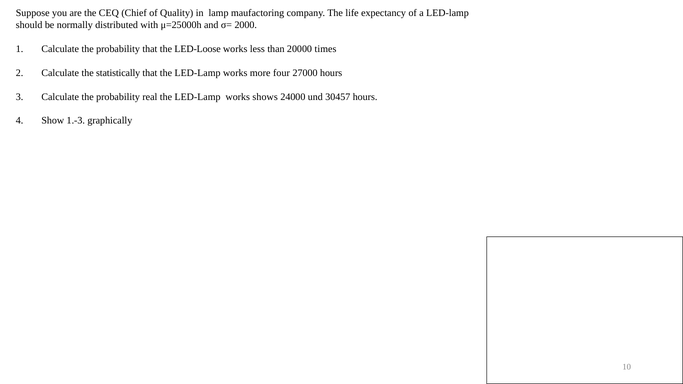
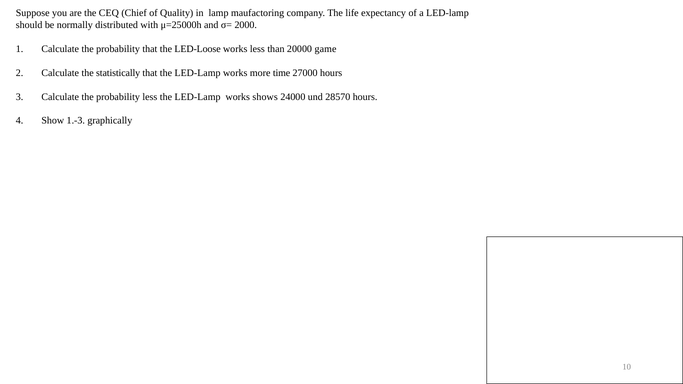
times: times -> game
four: four -> time
probability real: real -> less
30457: 30457 -> 28570
